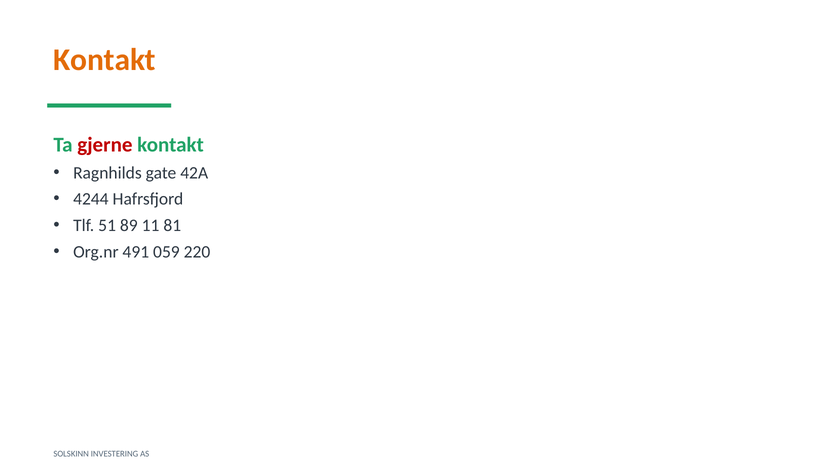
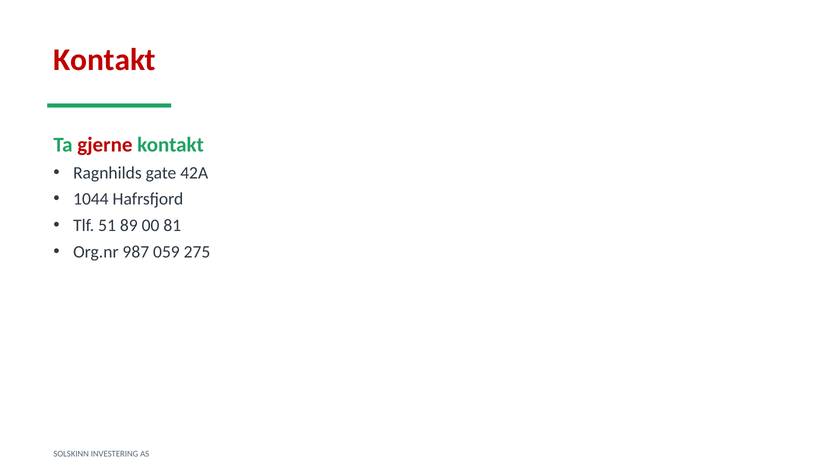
Kontakt at (105, 60) colour: orange -> red
4244: 4244 -> 1044
11: 11 -> 00
491: 491 -> 987
220: 220 -> 275
